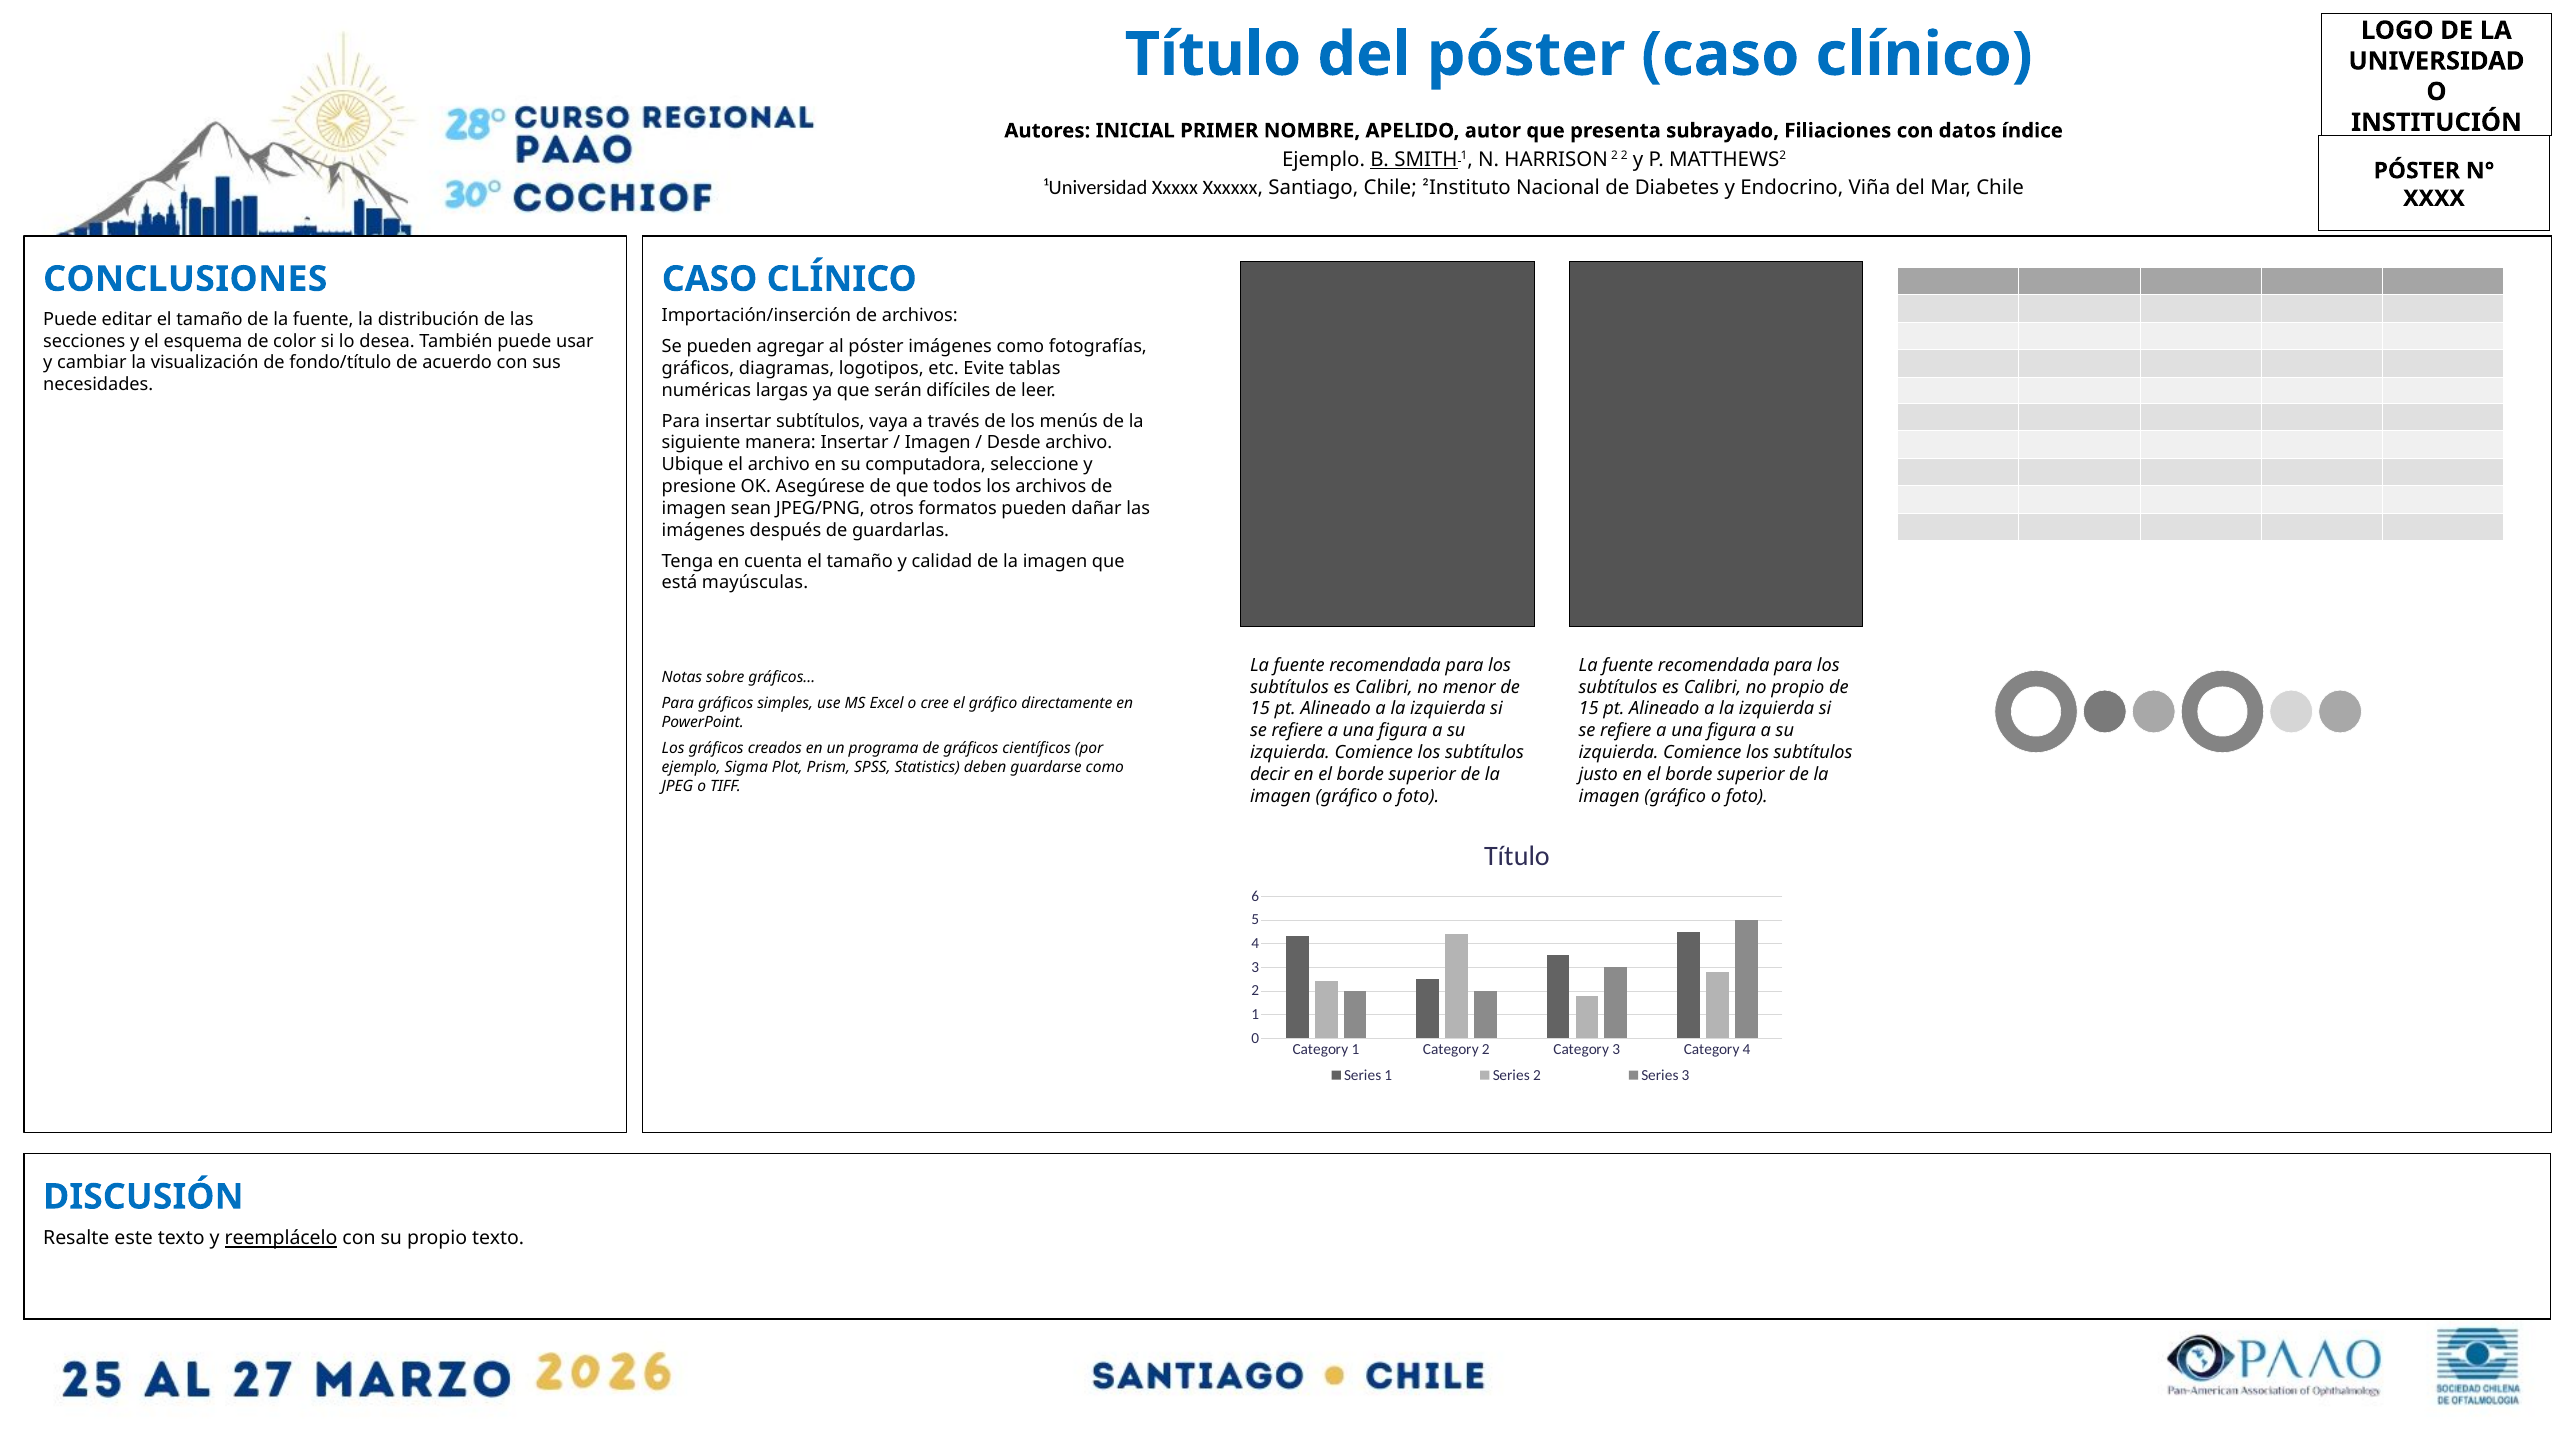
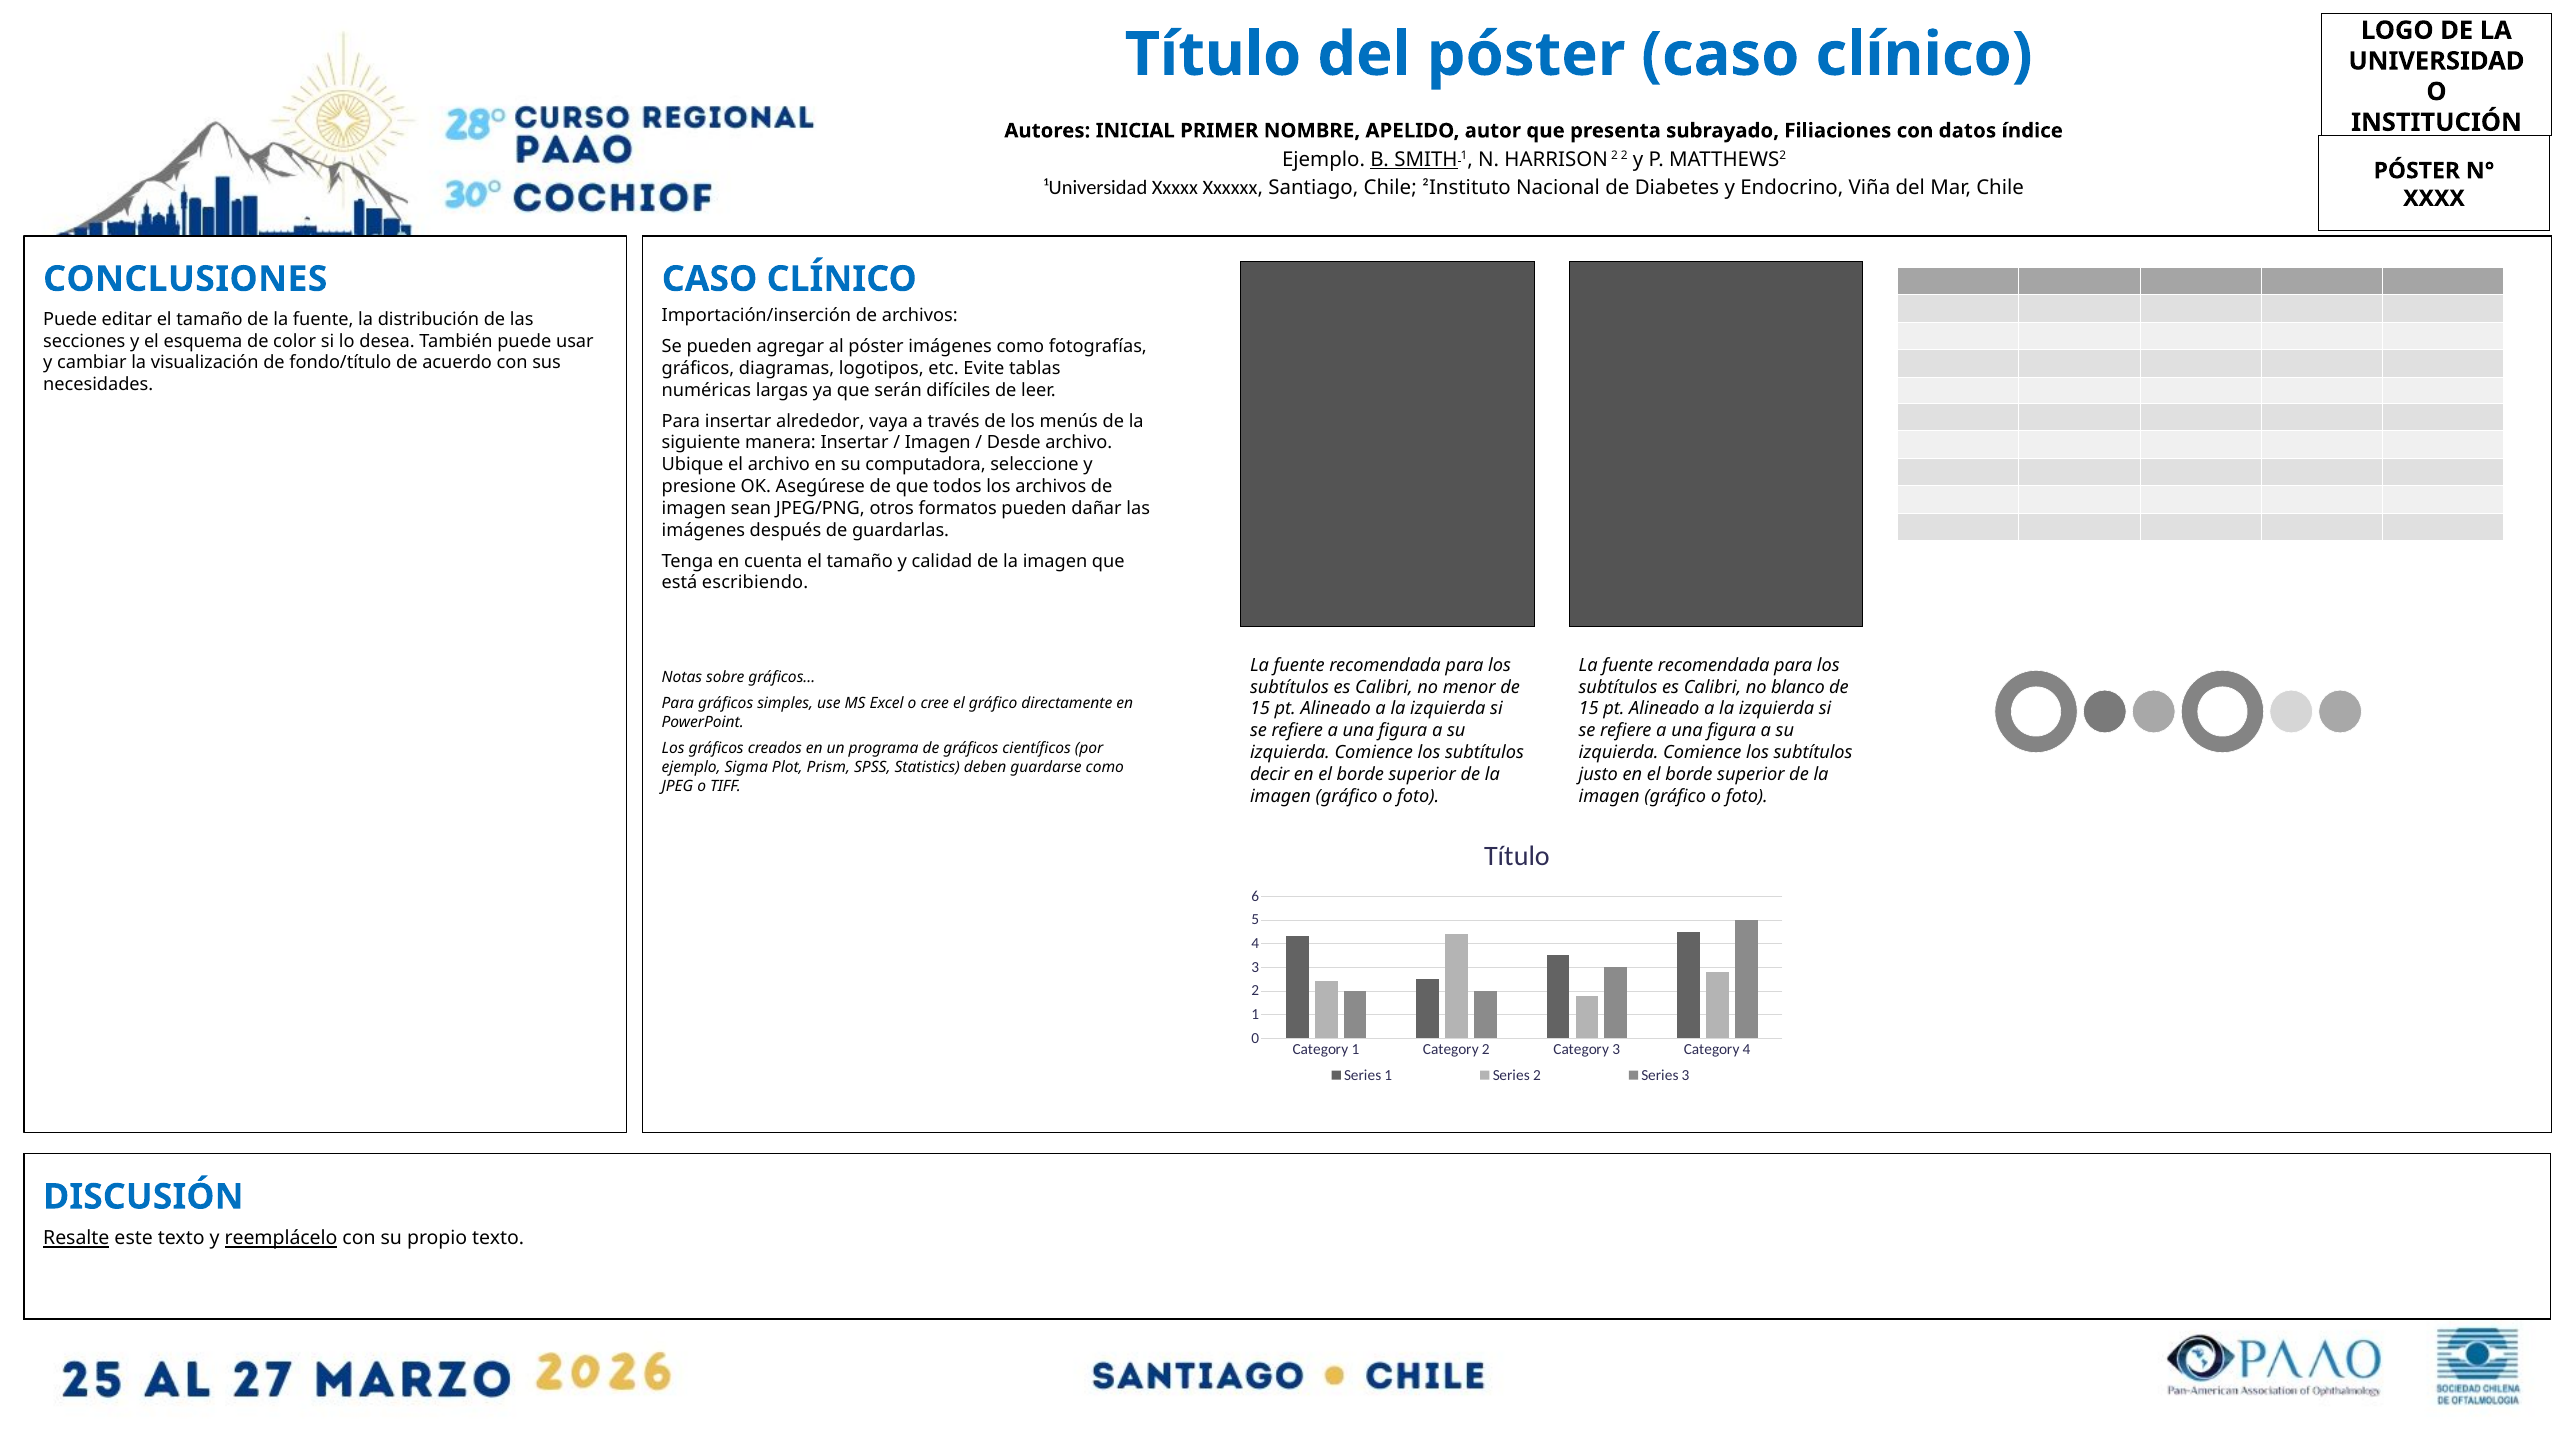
insertar subtítulos: subtítulos -> alrededor
mayúsculas: mayúsculas -> escribiendo
no propio: propio -> blanco
Resalte underline: none -> present
